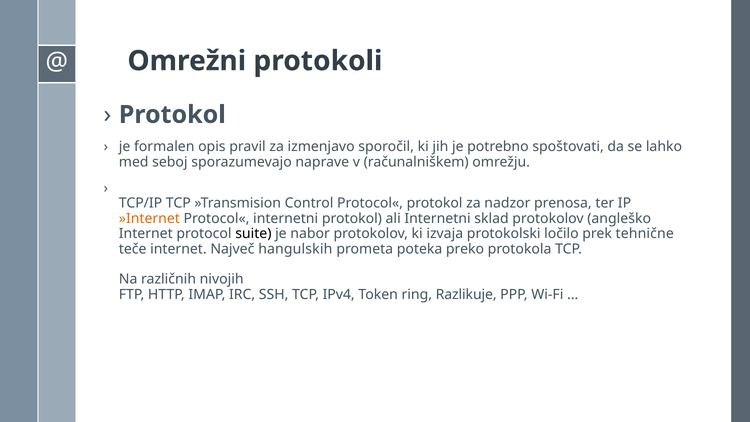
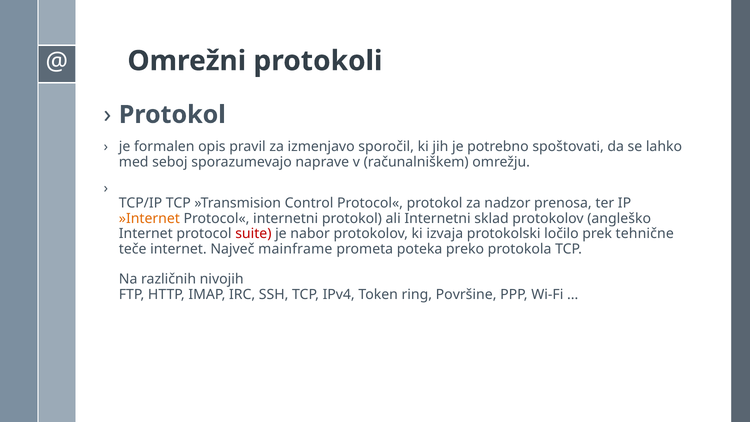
suite colour: black -> red
hangulskih: hangulskih -> mainframe
Razlikuje: Razlikuje -> Površine
